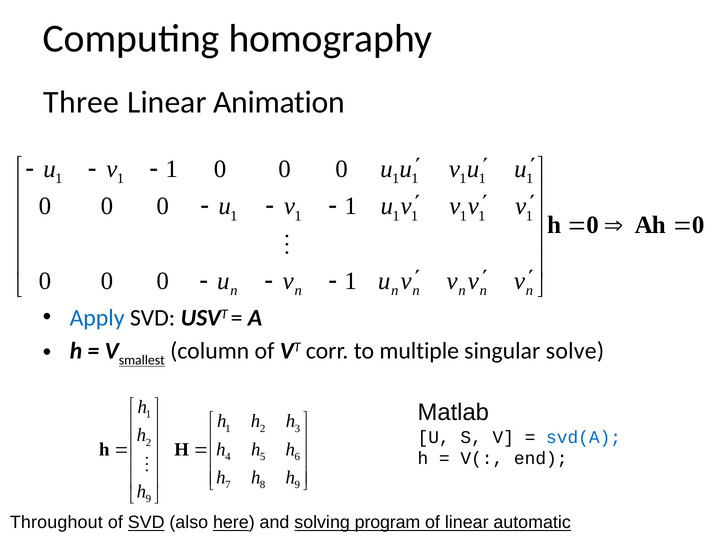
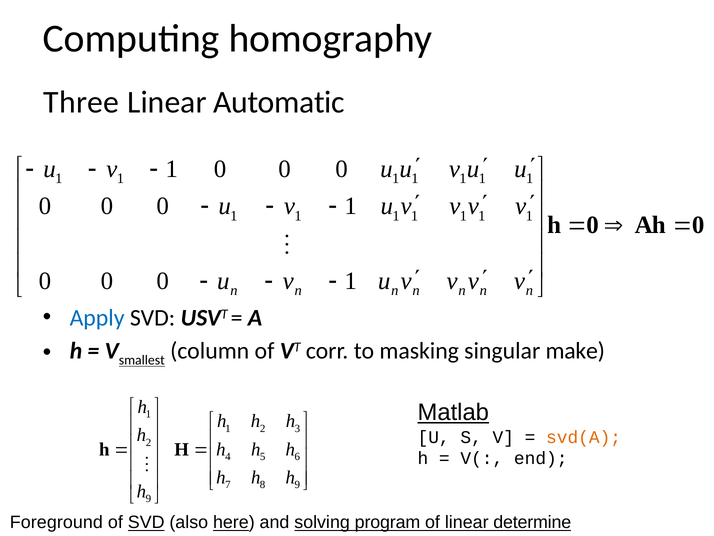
Animation: Animation -> Automatic
multiple: multiple -> masking
solve: solve -> make
Matlab underline: none -> present
svd(A colour: blue -> orange
Throughout: Throughout -> Foreground
automatic: automatic -> determine
